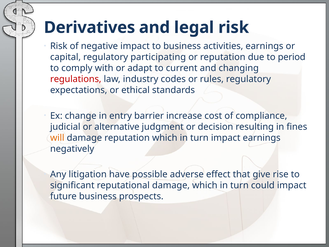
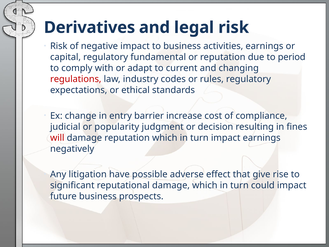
participating: participating -> fundamental
alternative: alternative -> popularity
will colour: orange -> red
